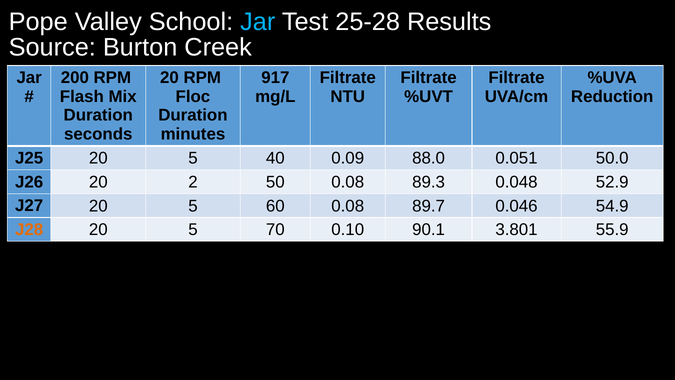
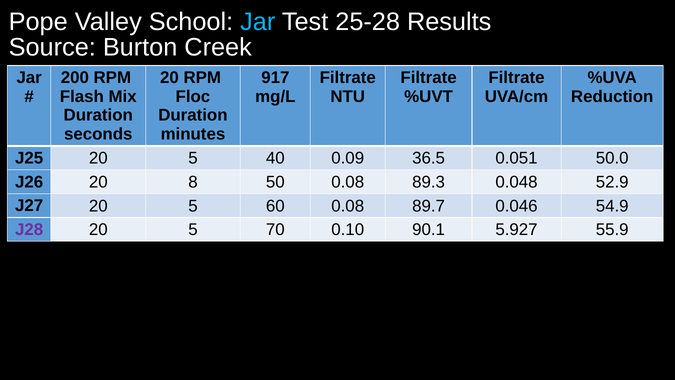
88.0: 88.0 -> 36.5
2: 2 -> 8
J28 colour: orange -> purple
3.801: 3.801 -> 5.927
